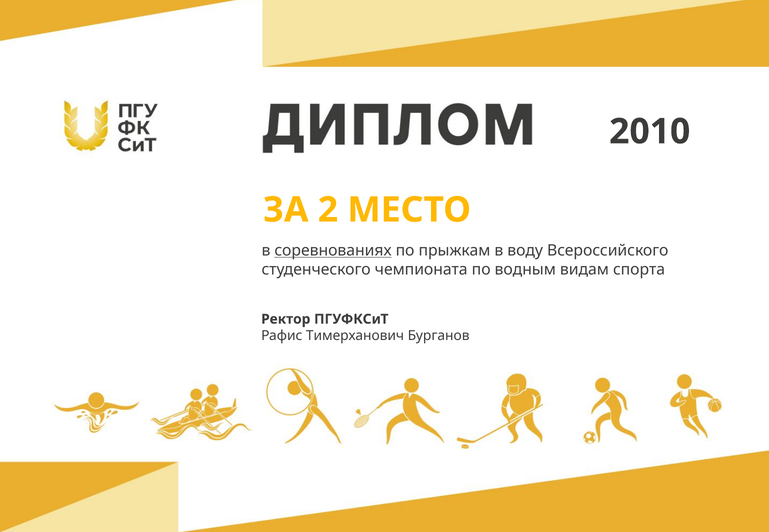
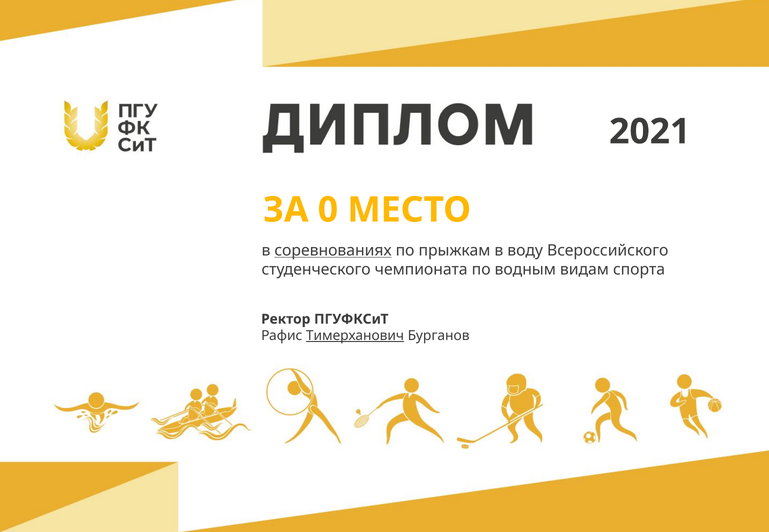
2010: 2010 -> 2021
2: 2 -> 0
Тимерханович underline: none -> present
